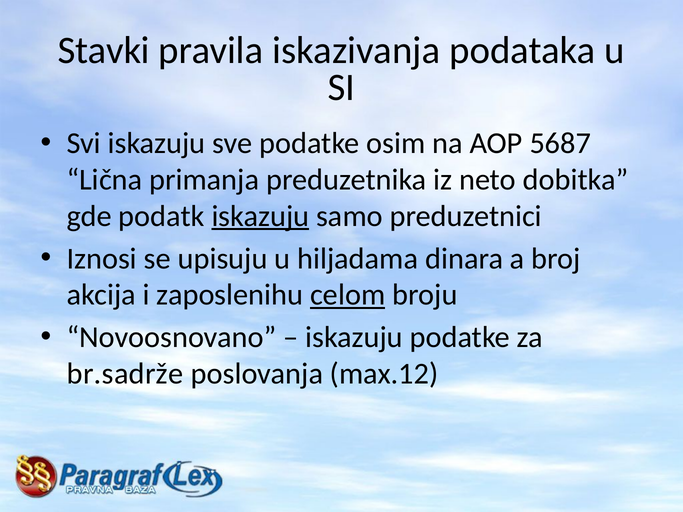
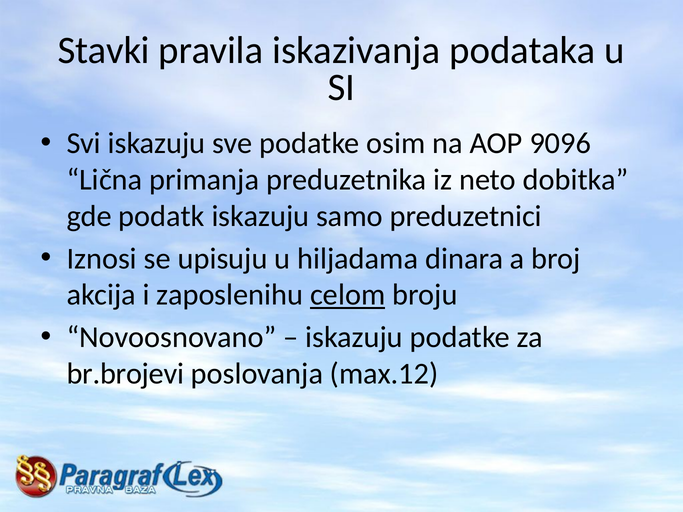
5687: 5687 -> 9096
iskazuju at (260, 216) underline: present -> none
br.sadrže: br.sadrže -> br.brojevi
